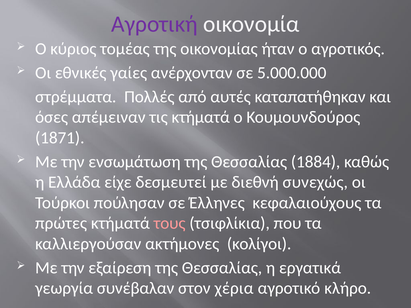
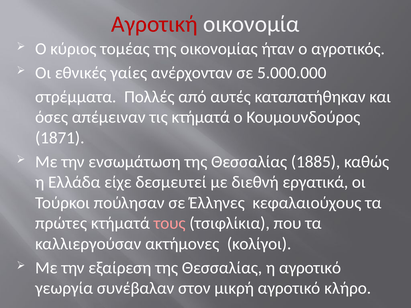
Αγροτική colour: purple -> red
1884: 1884 -> 1885
συνεχώς: συνεχώς -> εργατικά
η εργατικά: εργατικά -> αγροτικό
χέρια: χέρια -> μικρή
